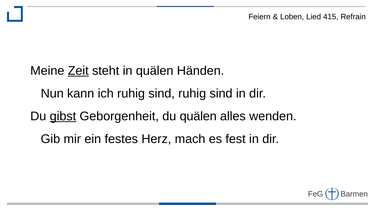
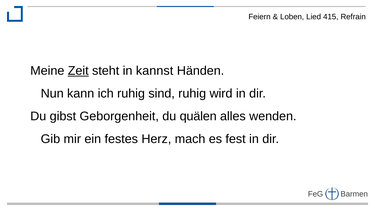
in quälen: quälen -> kannst
sind at (221, 93): sind -> wird
gibst underline: present -> none
